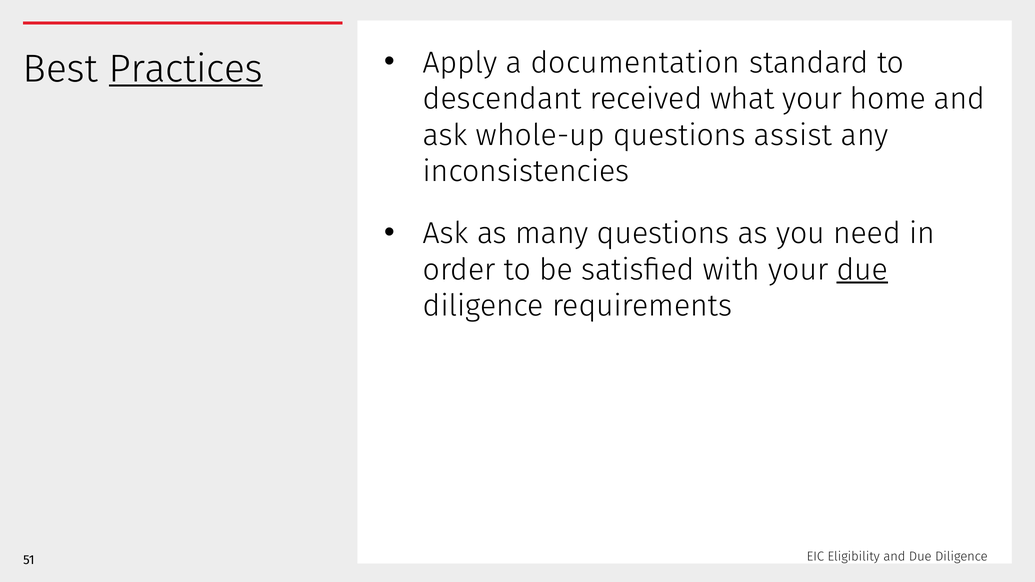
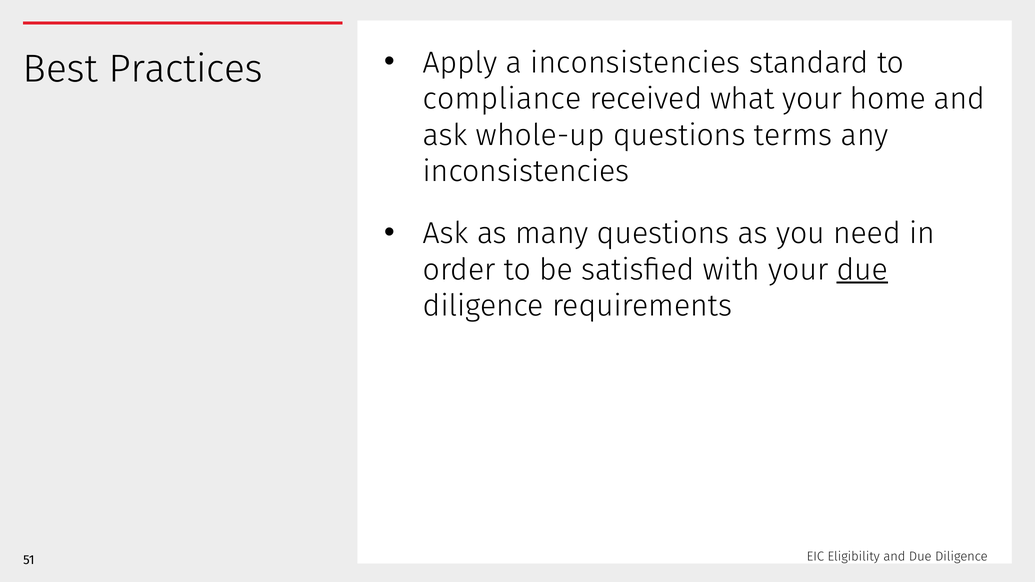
Practices underline: present -> none
a documentation: documentation -> inconsistencies
descendant: descendant -> compliance
assist: assist -> terms
